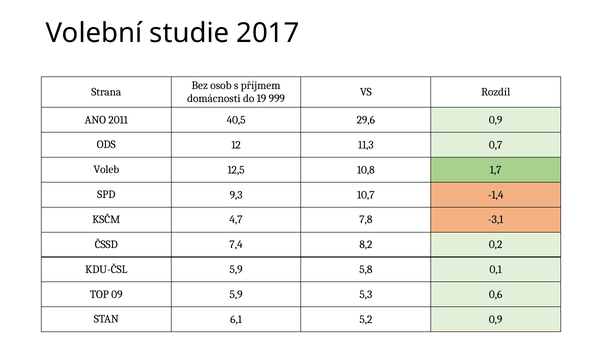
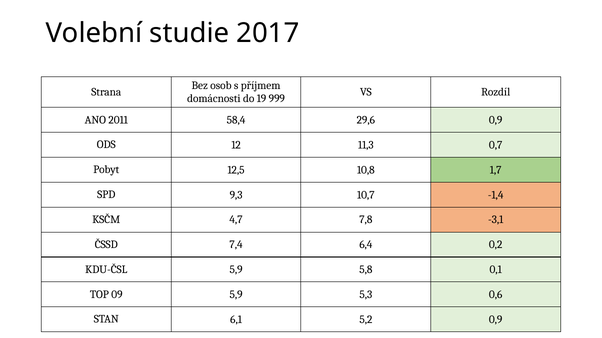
40,5: 40,5 -> 58,4
Voleb: Voleb -> Pobyt
8,2: 8,2 -> 6,4
